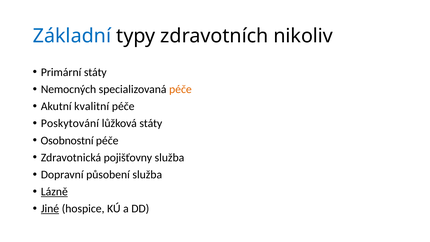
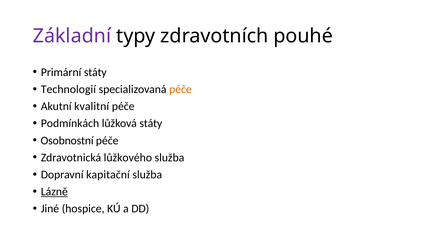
Základní colour: blue -> purple
nikoliv: nikoliv -> pouhé
Nemocných: Nemocných -> Technologií
Poskytování: Poskytování -> Podmínkách
pojišťovny: pojišťovny -> lůžkového
působení: působení -> kapitační
Jiné underline: present -> none
